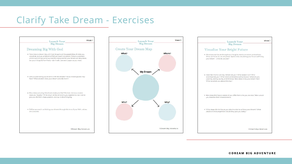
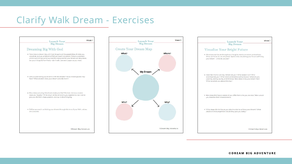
Take: Take -> Walk
